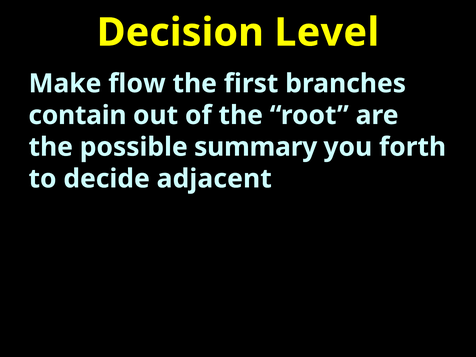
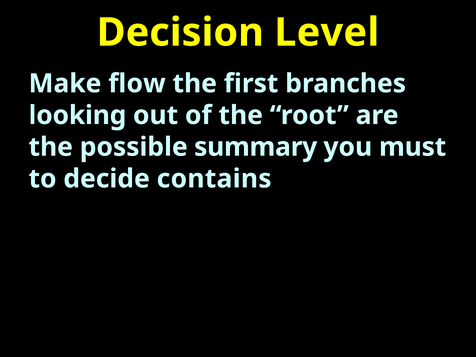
contain: contain -> looking
forth: forth -> must
adjacent: adjacent -> contains
